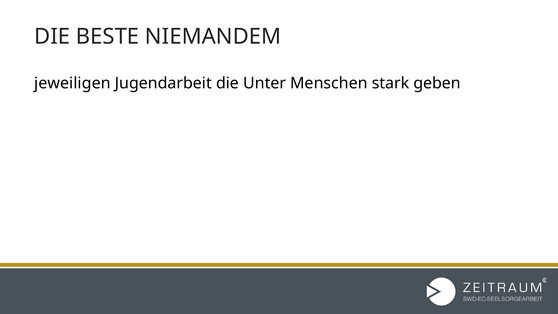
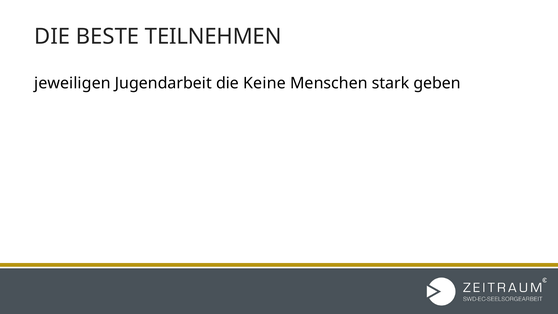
NIEMANDEM: NIEMANDEM -> TEILNEHMEN
Unter: Unter -> Keine
